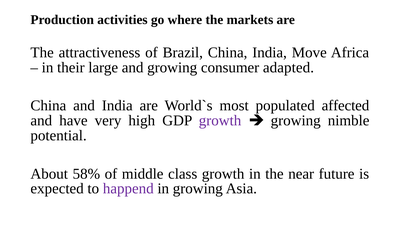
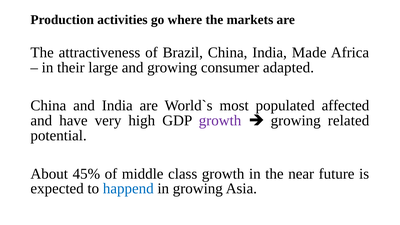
Move: Move -> Made
nimble: nimble -> related
58%: 58% -> 45%
happend colour: purple -> blue
